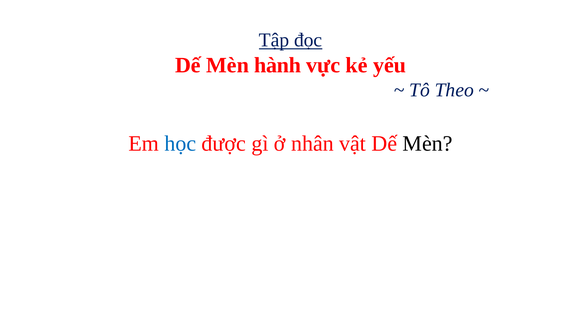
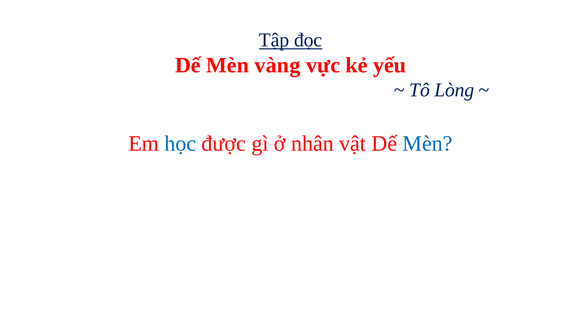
hành: hành -> vàng
Theo: Theo -> Lòng
Mèn colour: black -> blue
